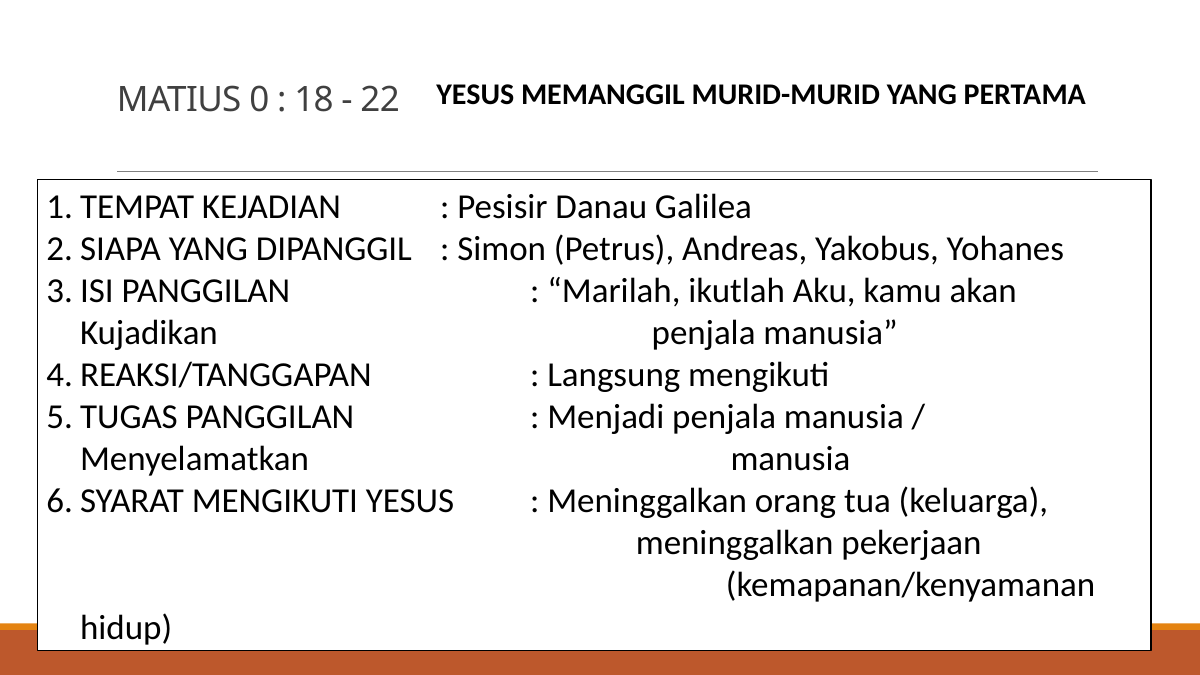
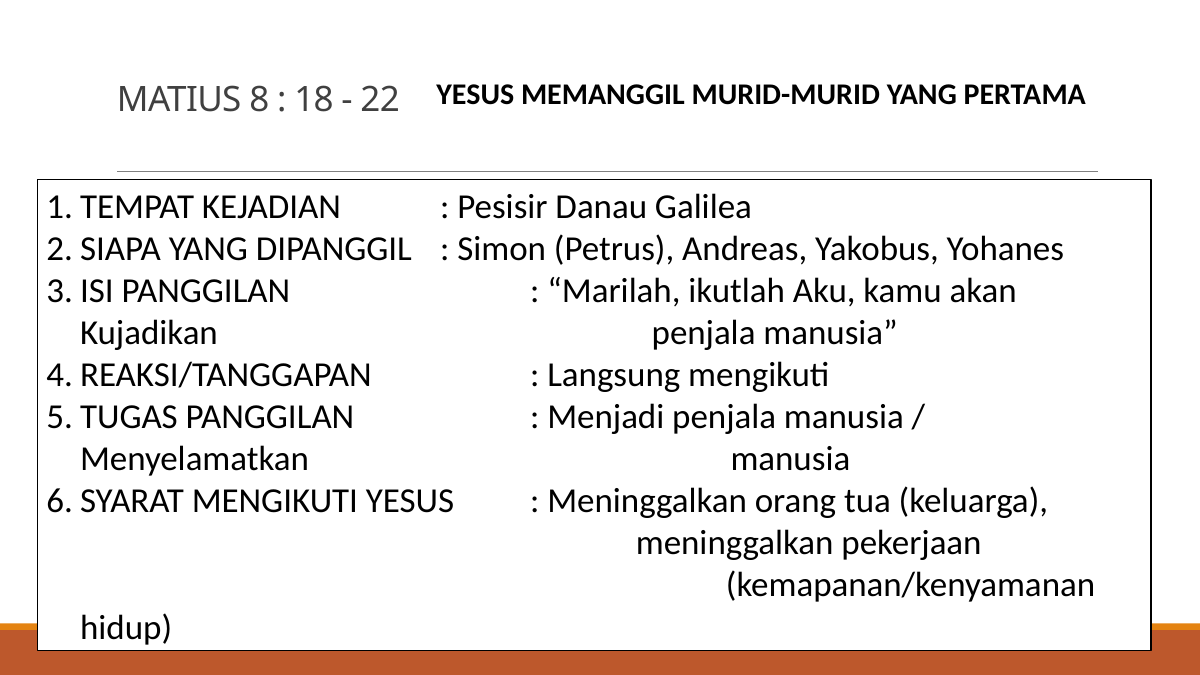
0: 0 -> 8
